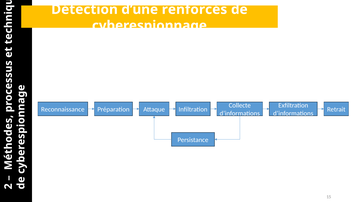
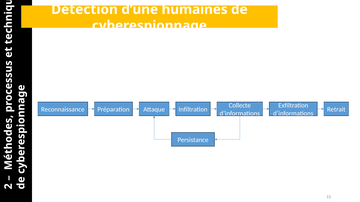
renforcés: renforcés -> humaines
